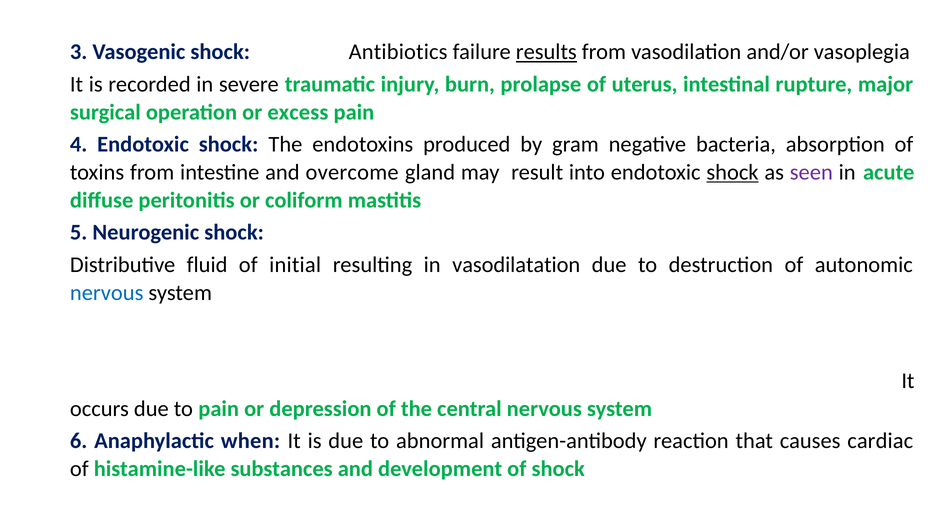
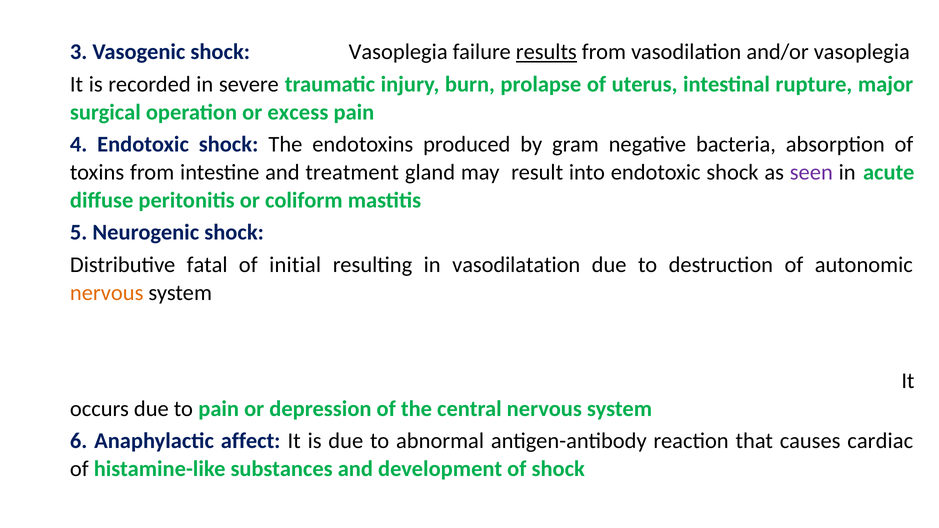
shock Antibiotics: Antibiotics -> Vasoplegia
overcome: overcome -> treatment
shock at (733, 172) underline: present -> none
fluid: fluid -> fatal
nervous at (107, 293) colour: blue -> orange
when: when -> affect
